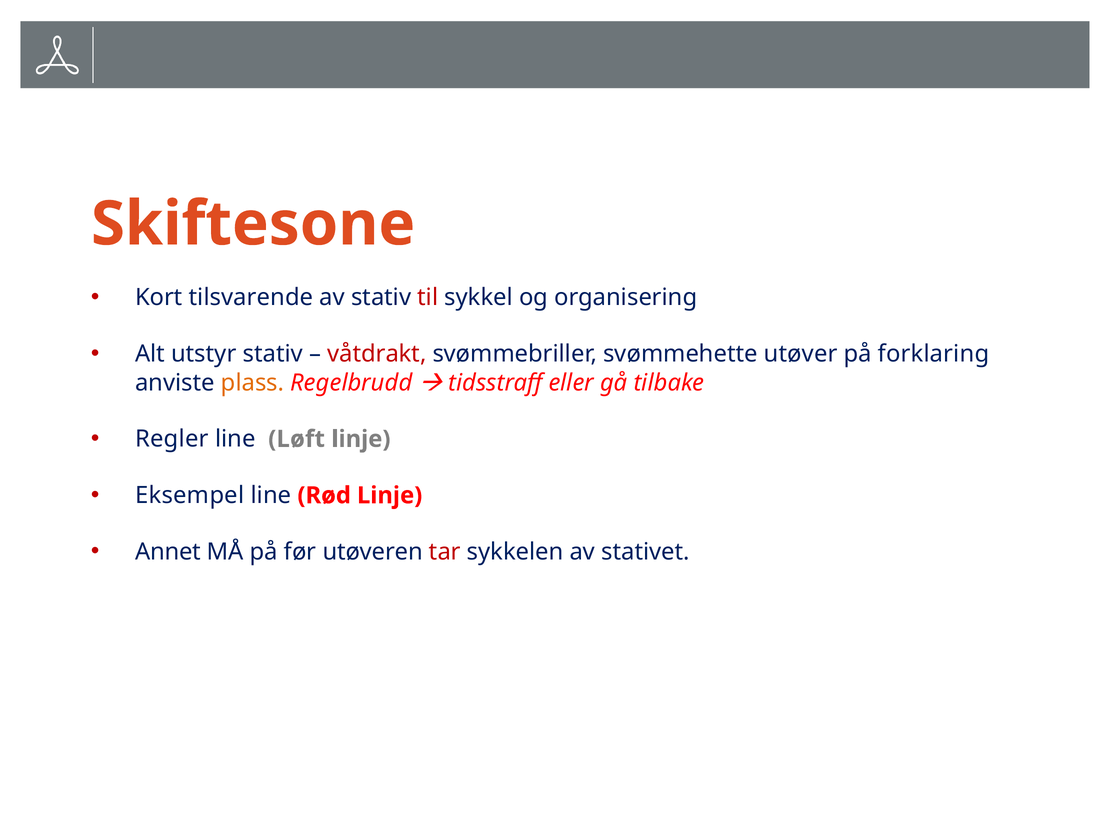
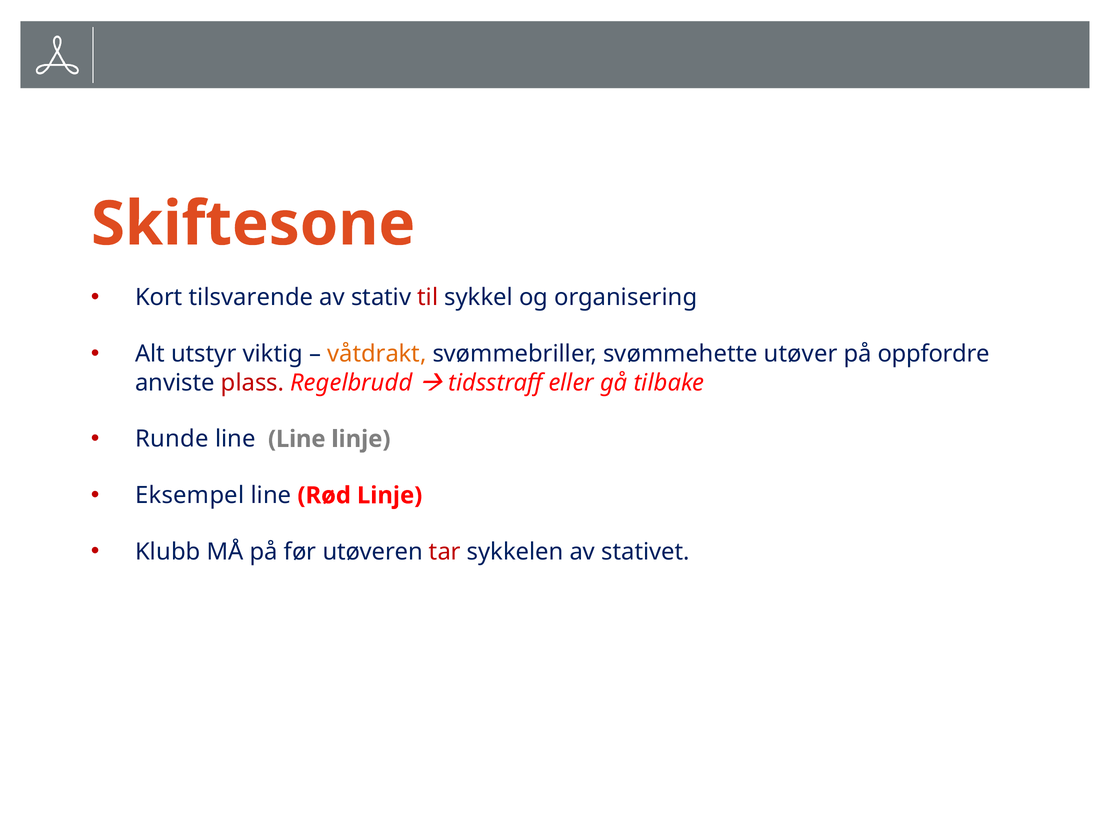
utstyr stativ: stativ -> viktig
våtdrakt colour: red -> orange
forklaring: forklaring -> oppfordre
plass colour: orange -> red
Regler: Regler -> Runde
line Løft: Løft -> Line
Annet: Annet -> Klubb
